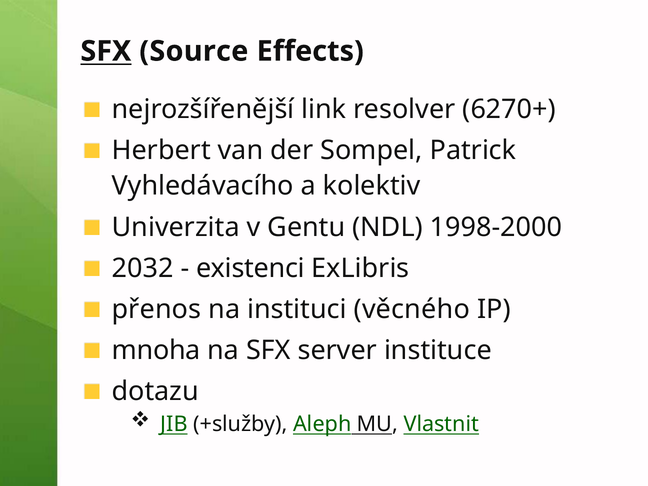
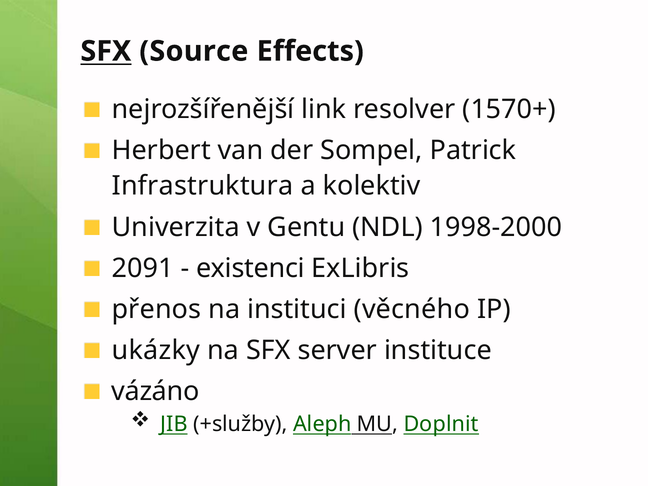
6270+: 6270+ -> 1570+
Vyhledávacího: Vyhledávacího -> Infrastruktura
2032: 2032 -> 2091
mnoha: mnoha -> ukázky
dotazu: dotazu -> vázáno
Vlastnit: Vlastnit -> Doplnit
